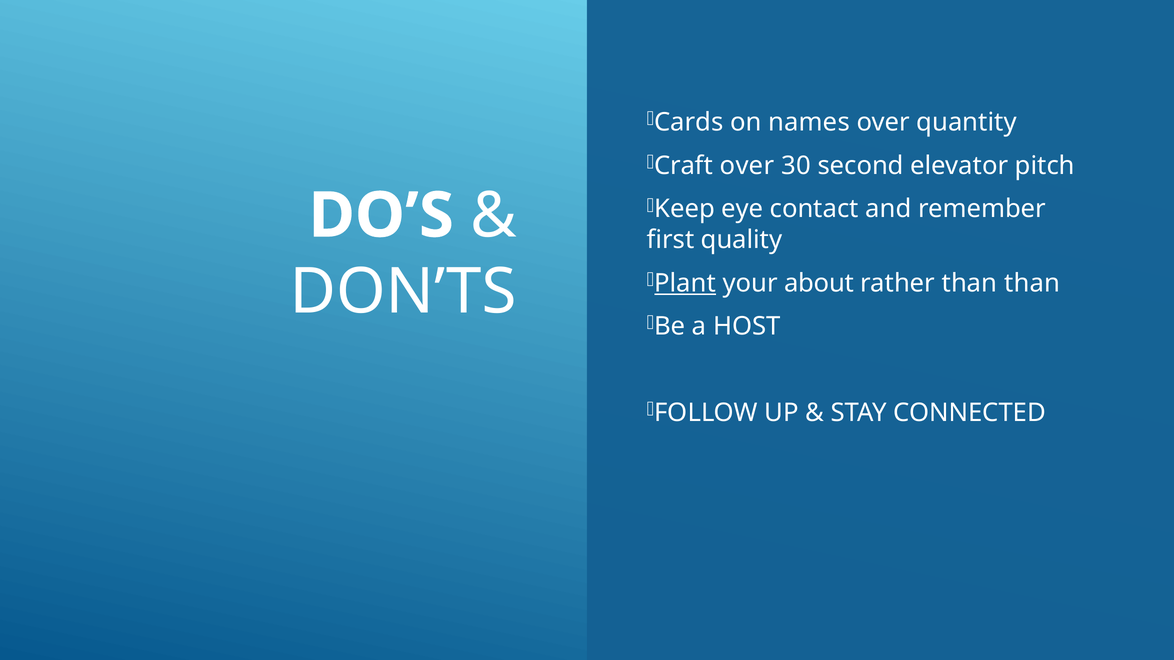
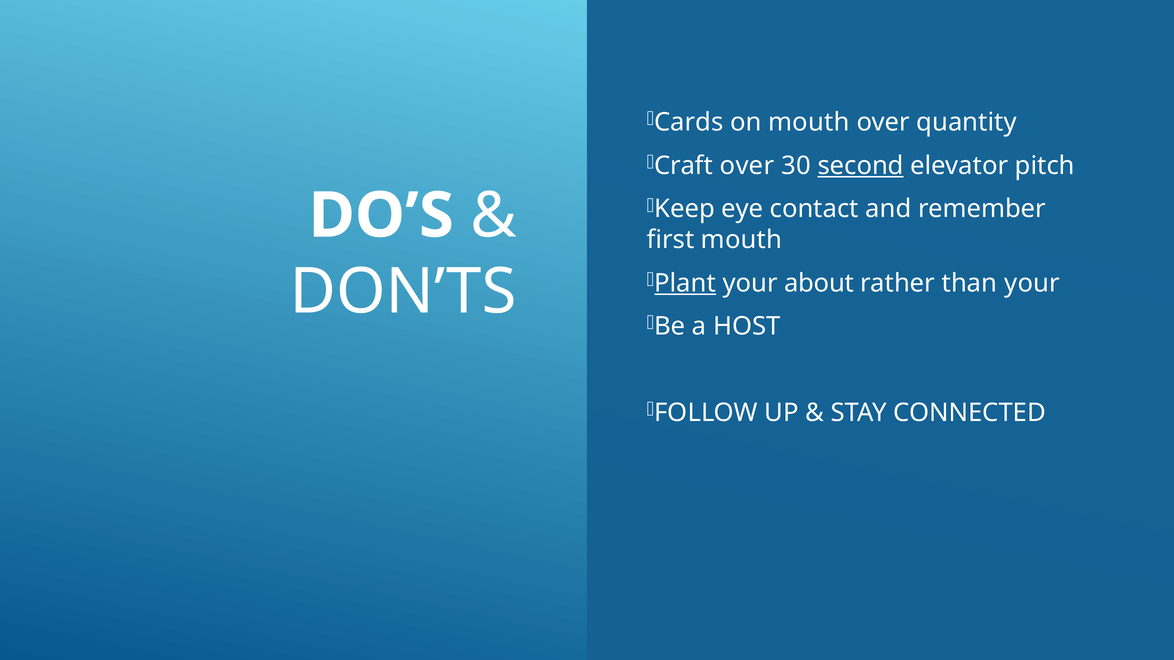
on names: names -> mouth
second underline: none -> present
first quality: quality -> mouth
than than: than -> your
